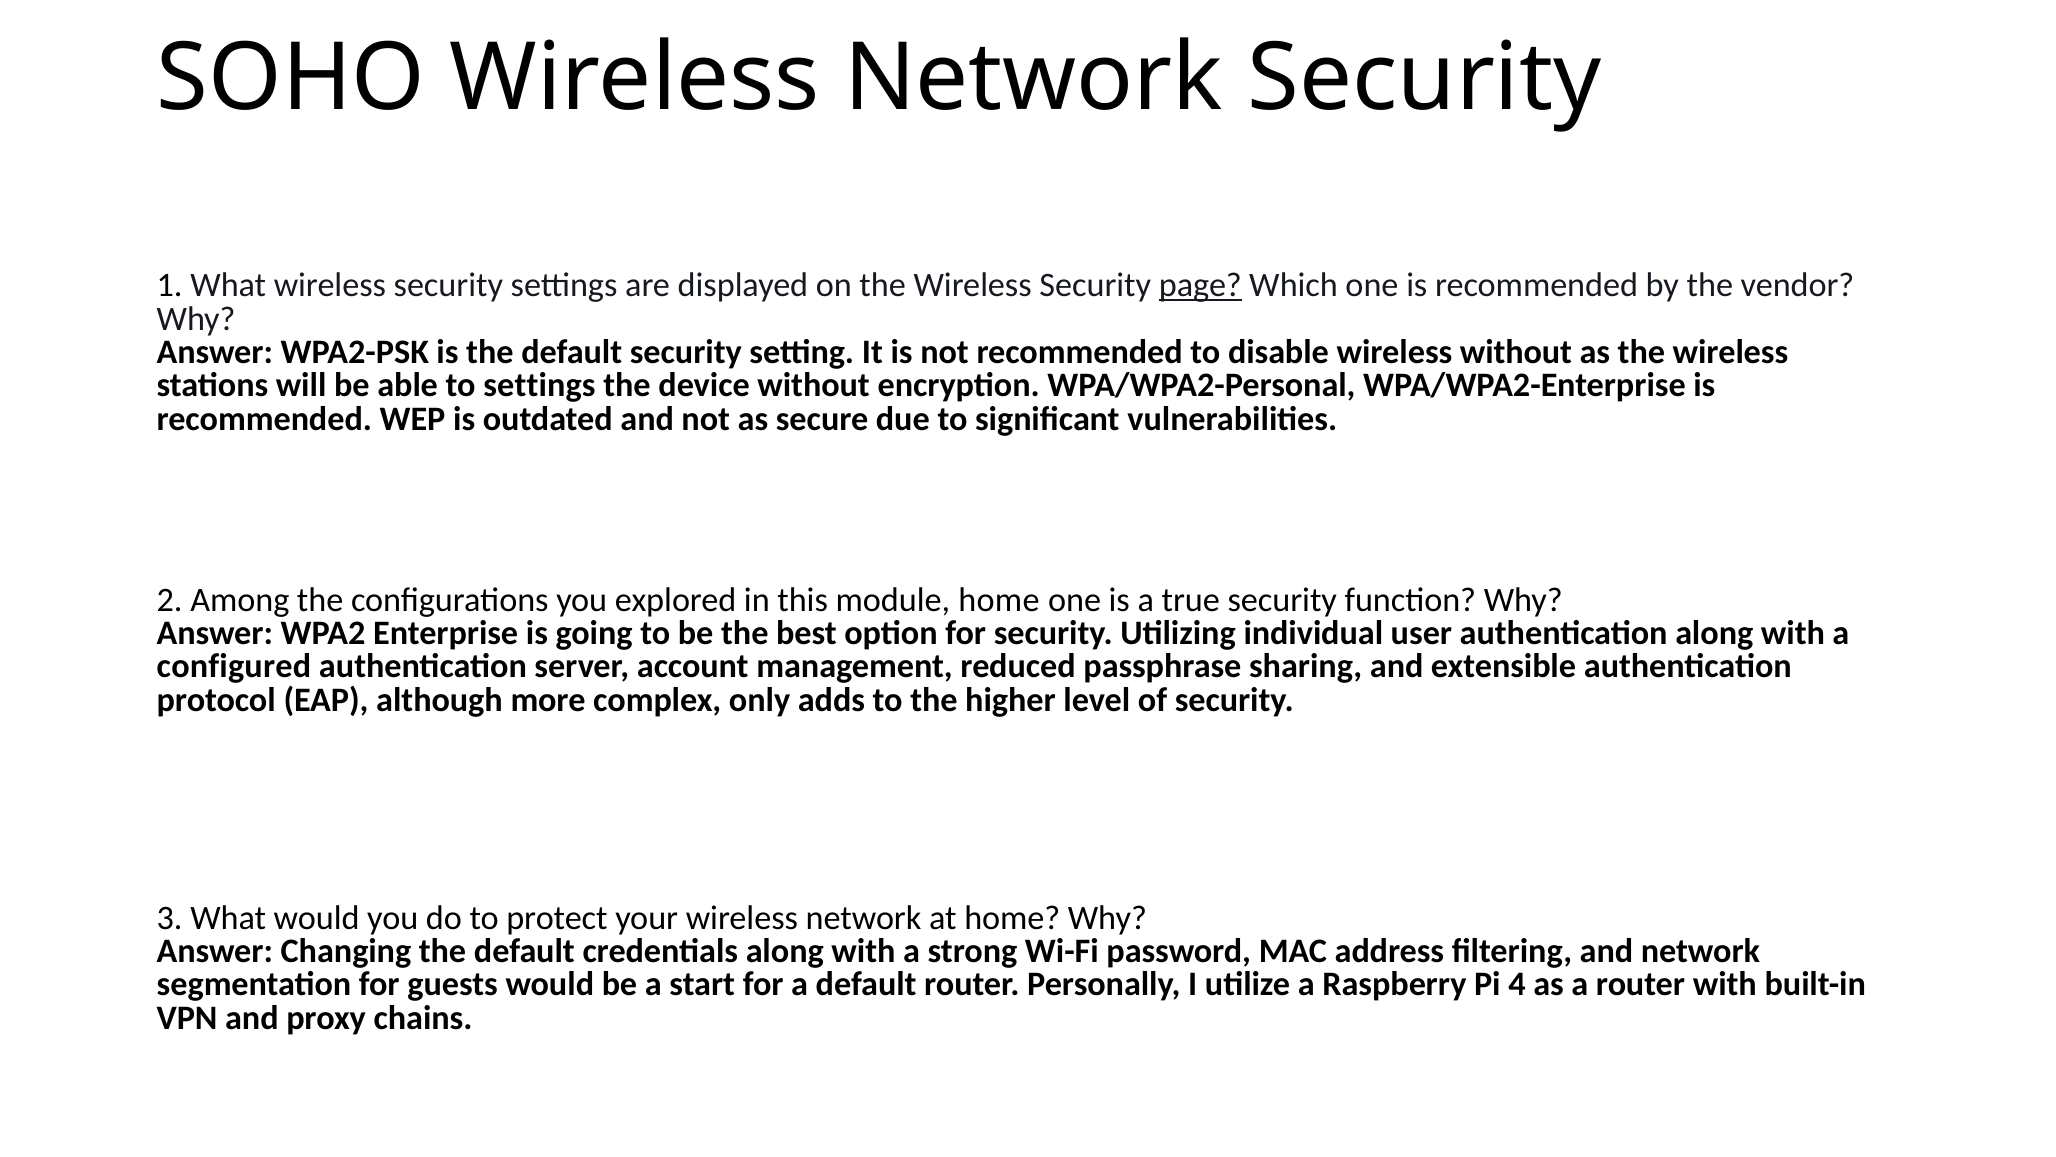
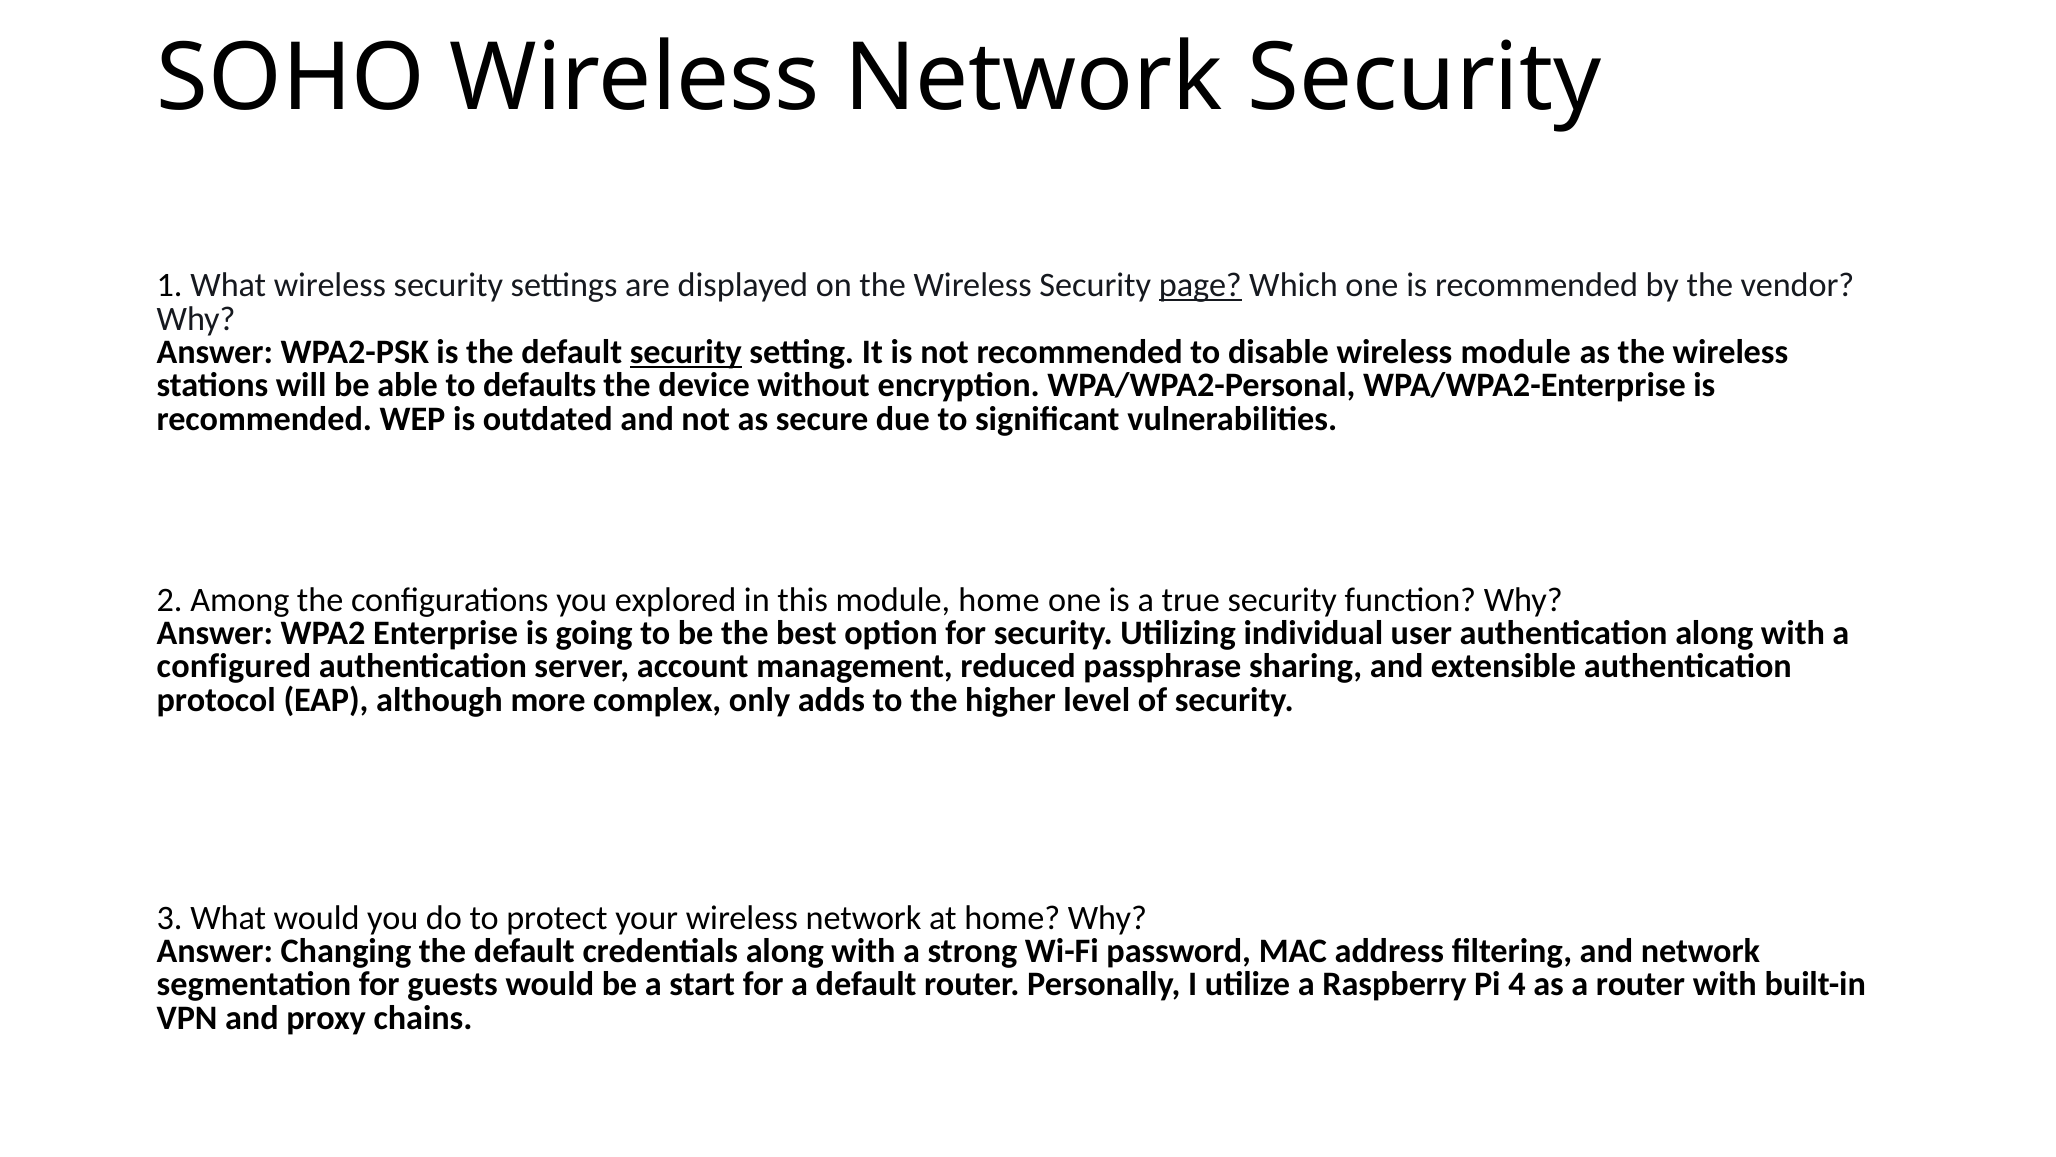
security at (686, 352) underline: none -> present
wireless without: without -> module
to settings: settings -> defaults
